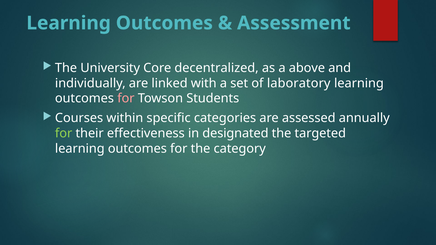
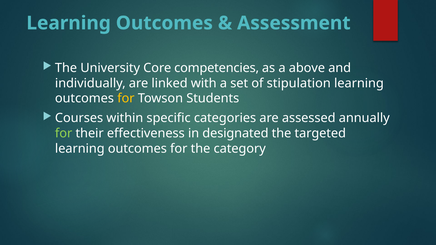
decentralized: decentralized -> competencies
laboratory: laboratory -> stipulation
for at (126, 98) colour: pink -> yellow
